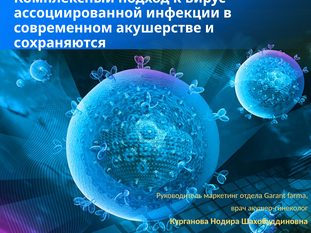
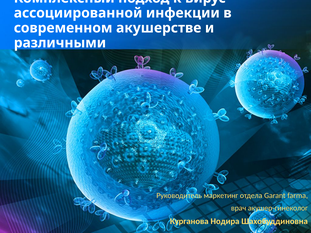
сохраняются: сохраняются -> различными
